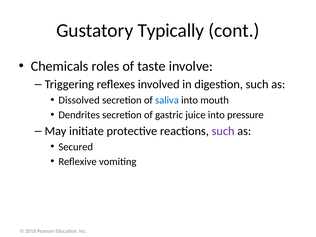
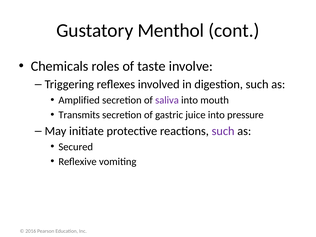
Typically: Typically -> Menthol
Dissolved: Dissolved -> Amplified
saliva colour: blue -> purple
Dendrites: Dendrites -> Transmits
